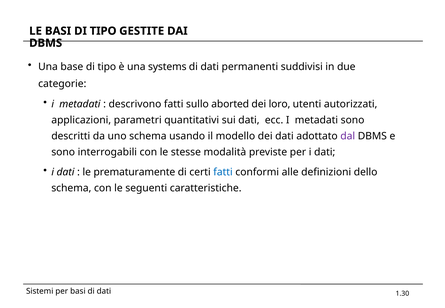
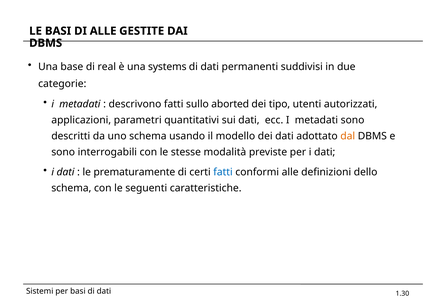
BASI DI TIPO: TIPO -> ALLE
base di tipo: tipo -> real
loro: loro -> tipo
dal colour: purple -> orange
